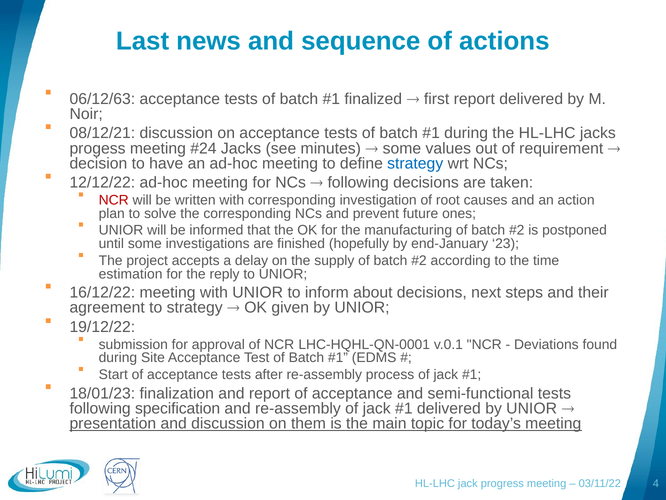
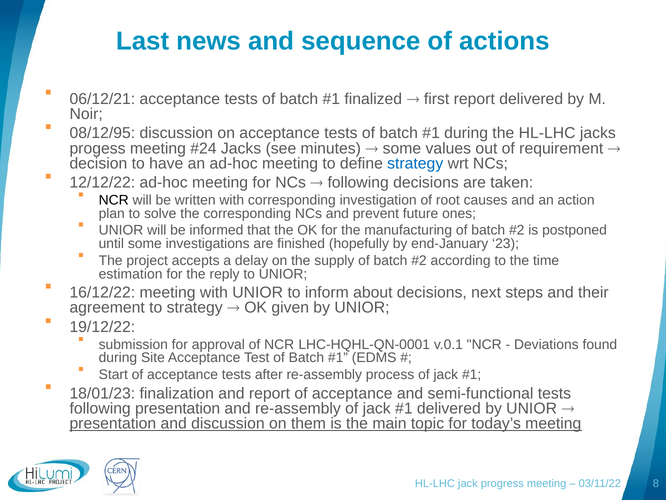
06/12/63: 06/12/63 -> 06/12/21
08/12/21: 08/12/21 -> 08/12/95
NCR at (114, 200) colour: red -> black
following specification: specification -> presentation
4: 4 -> 8
